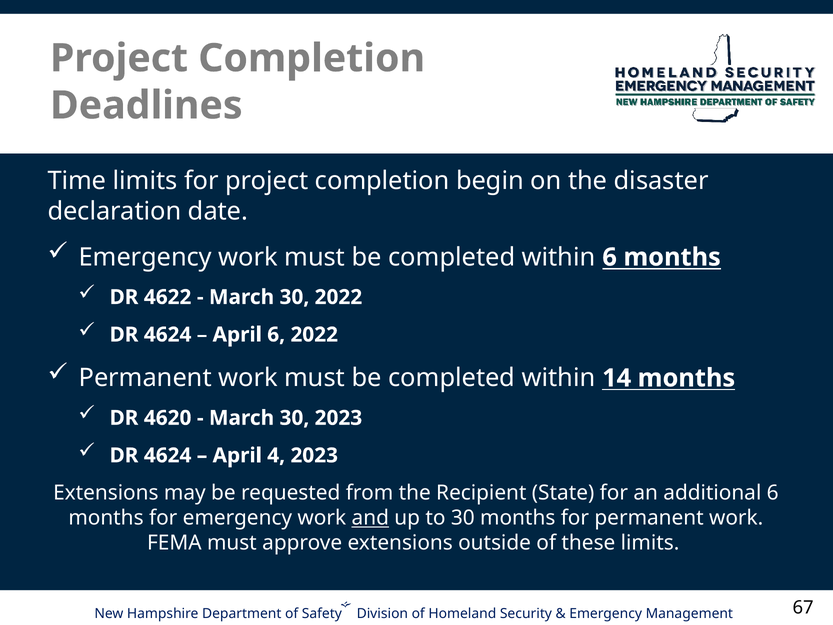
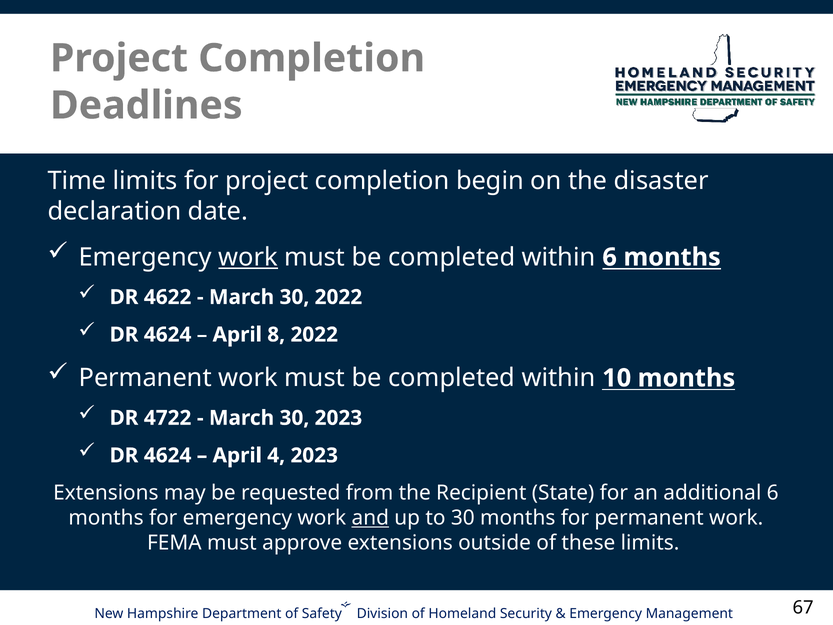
work at (248, 257) underline: none -> present
April 6: 6 -> 8
14: 14 -> 10
4620: 4620 -> 4722
